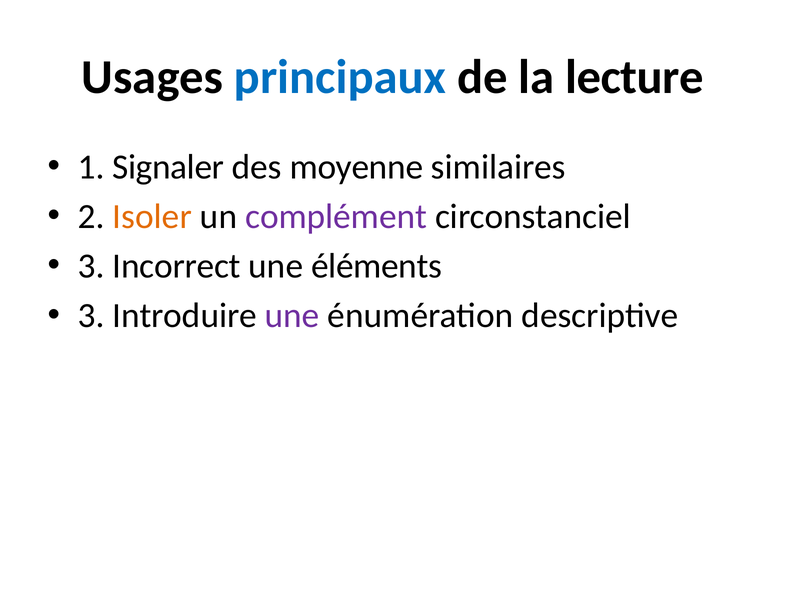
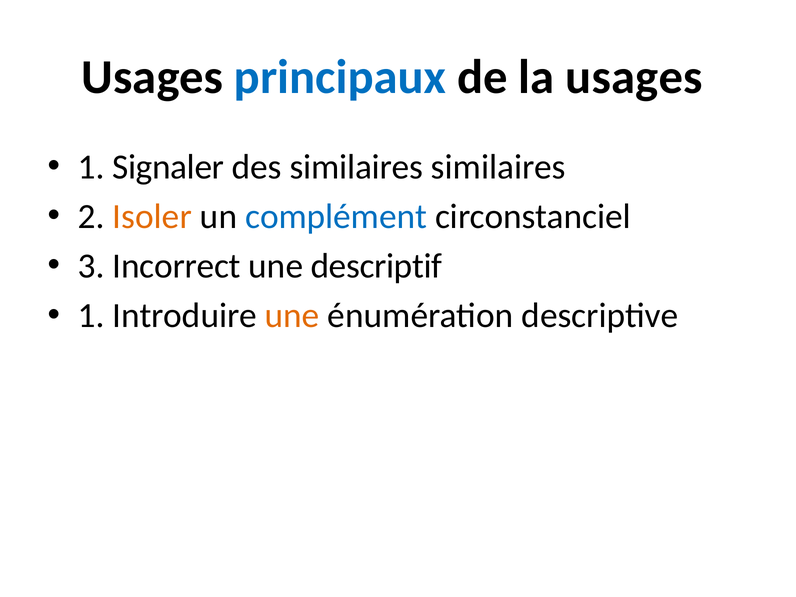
la lecture: lecture -> usages
des moyenne: moyenne -> similaires
complément colour: purple -> blue
éléments: éléments -> descriptif
3 at (91, 316): 3 -> 1
une at (292, 316) colour: purple -> orange
